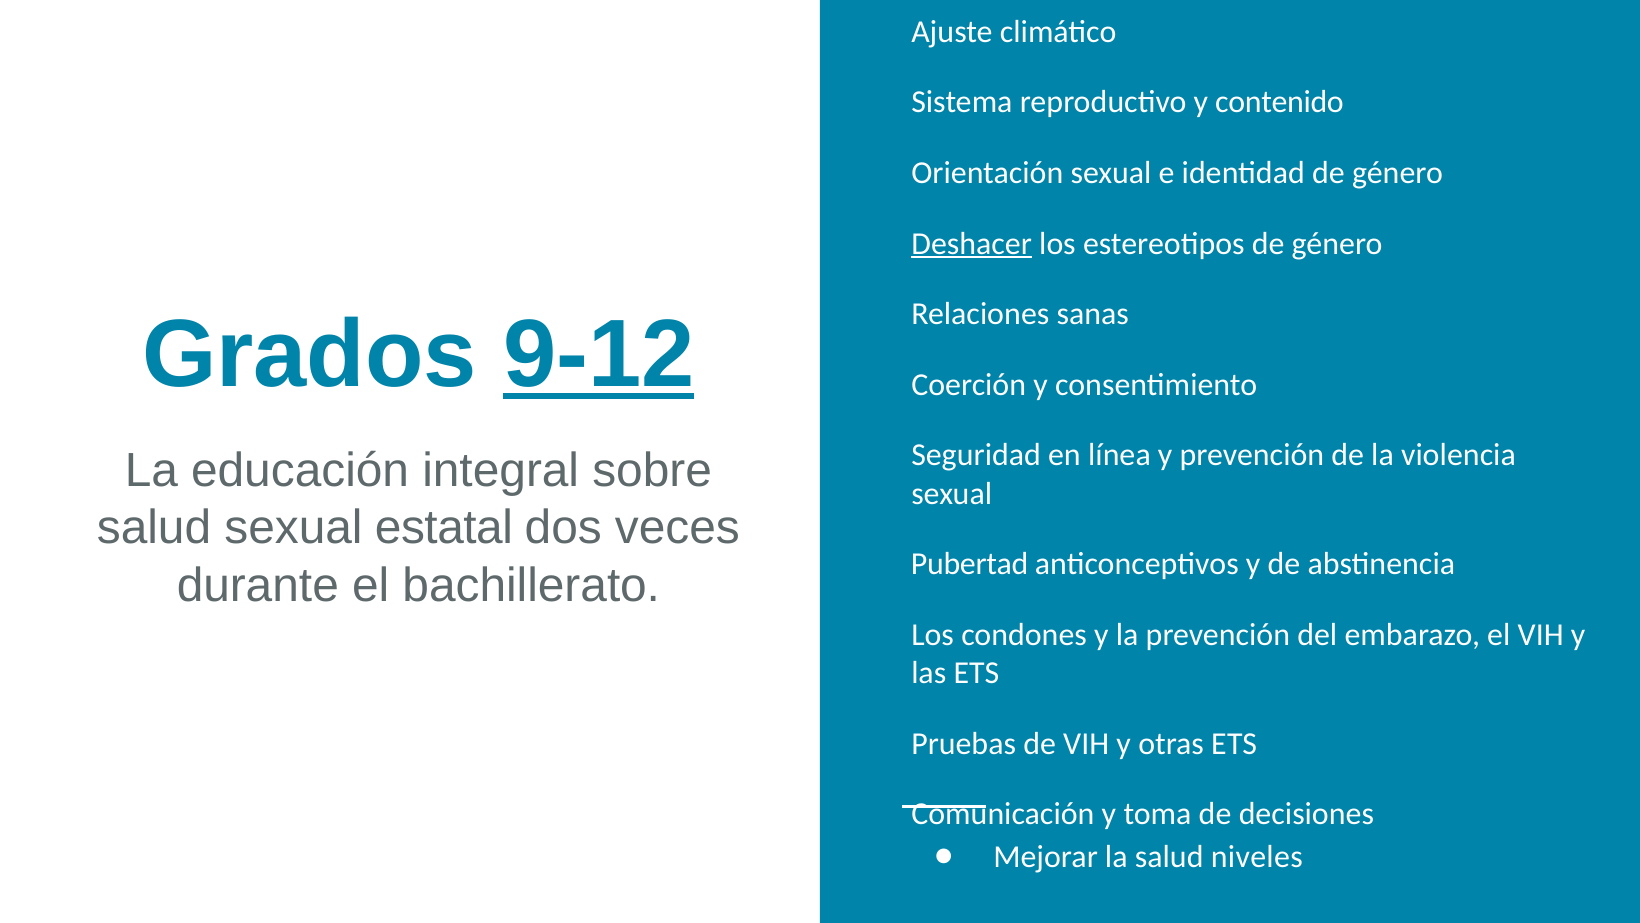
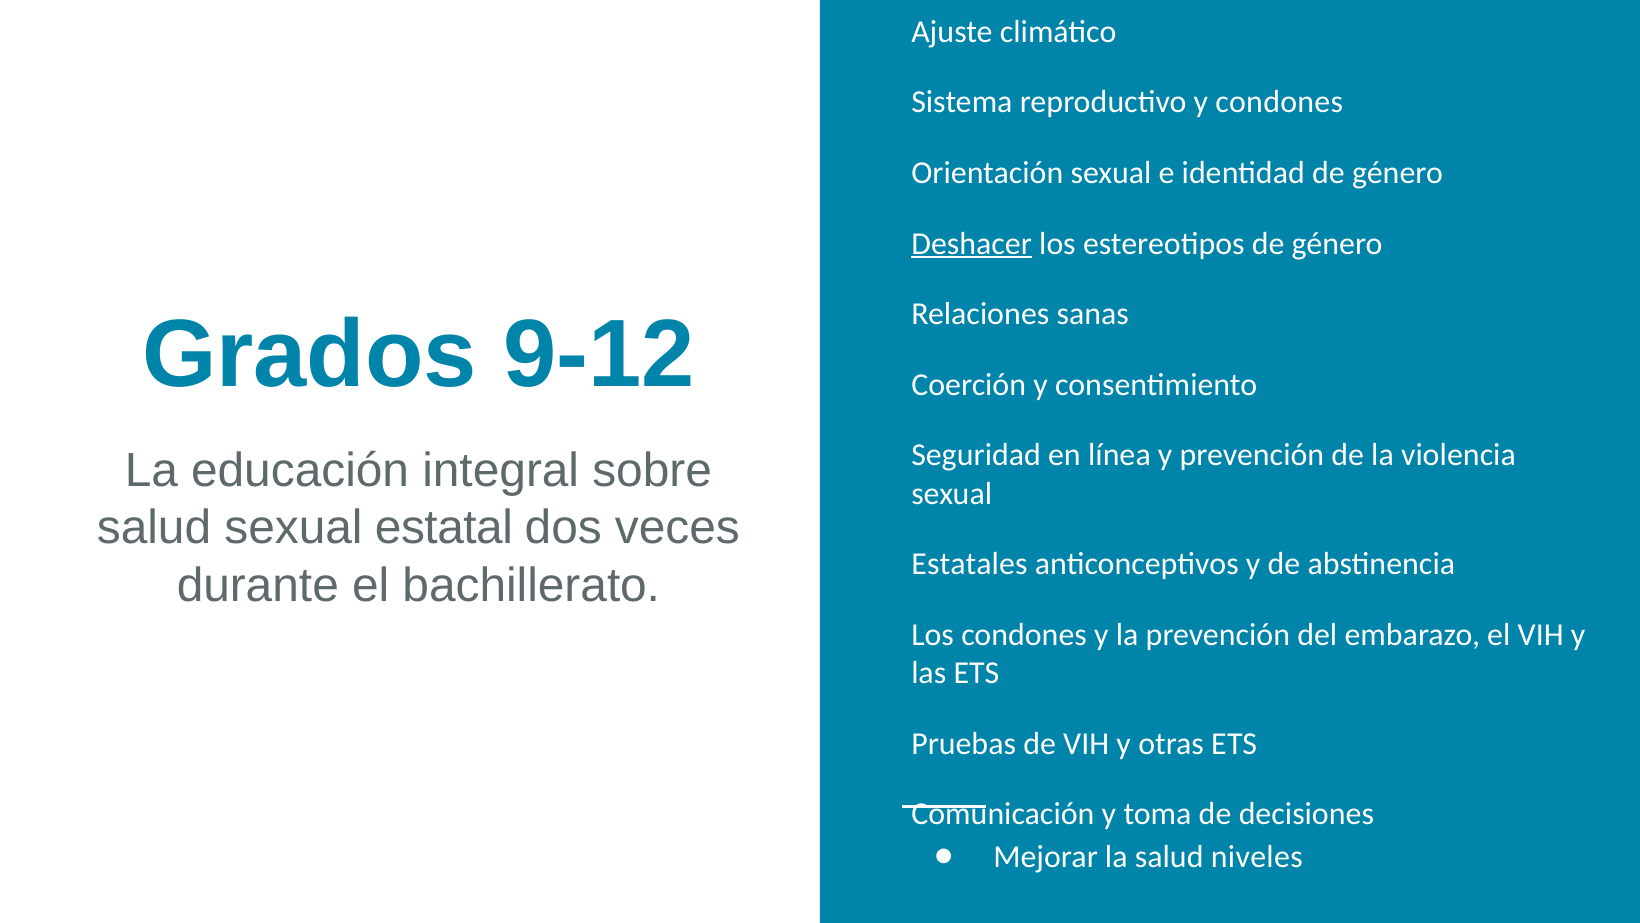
y contenido: contenido -> condones
9-12 underline: present -> none
Pubertad: Pubertad -> Estatales
